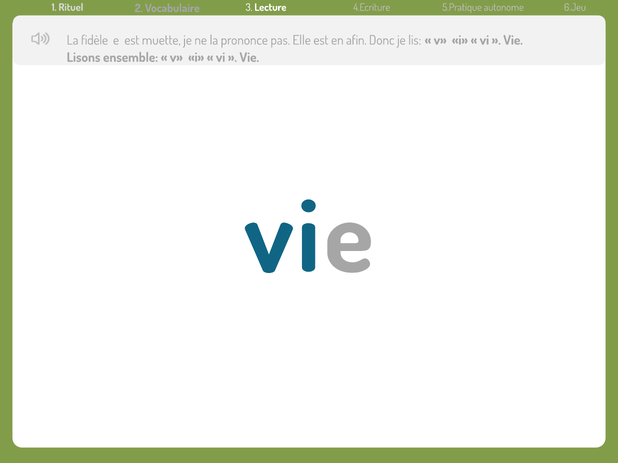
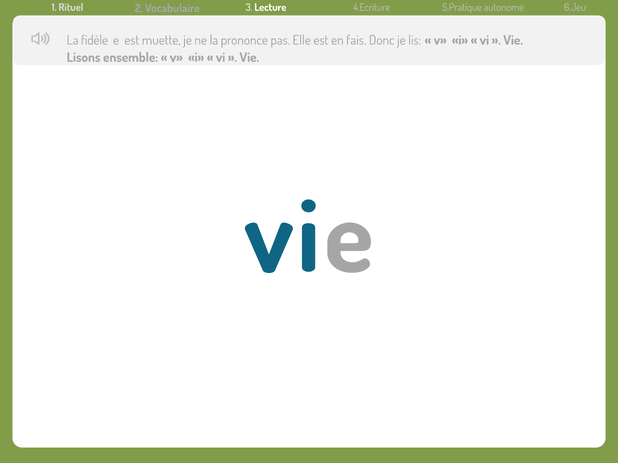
afin: afin -> fais
